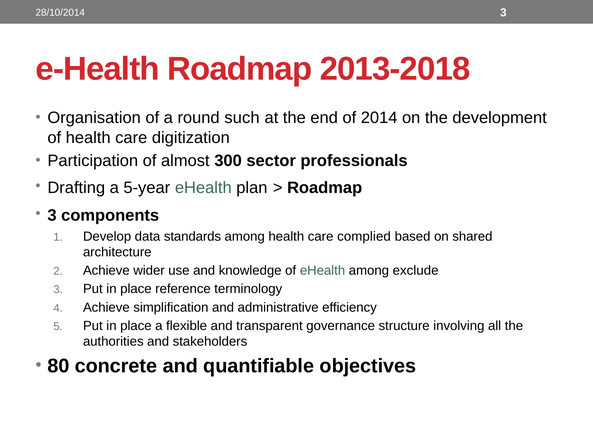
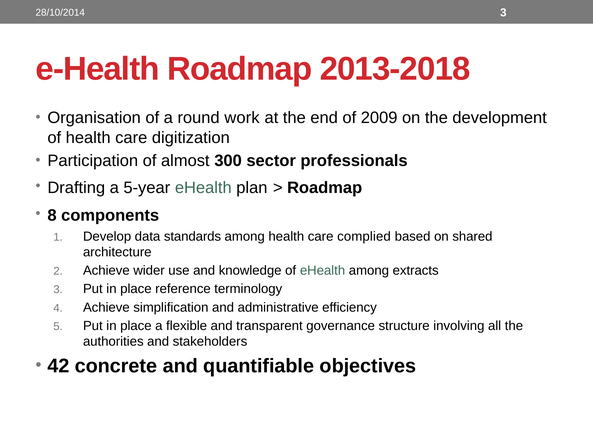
such: such -> work
2014: 2014 -> 2009
3 at (52, 215): 3 -> 8
exclude: exclude -> extracts
80: 80 -> 42
